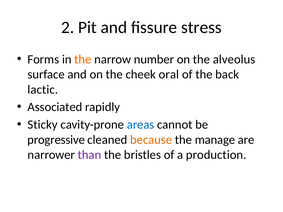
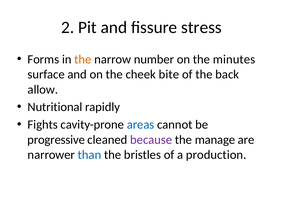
alveolus: alveolus -> minutes
oral: oral -> bite
lactic: lactic -> allow
Associated: Associated -> Nutritional
Sticky: Sticky -> Fights
because colour: orange -> purple
than colour: purple -> blue
